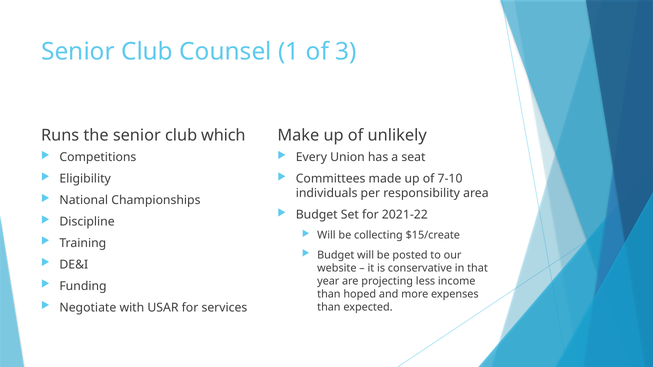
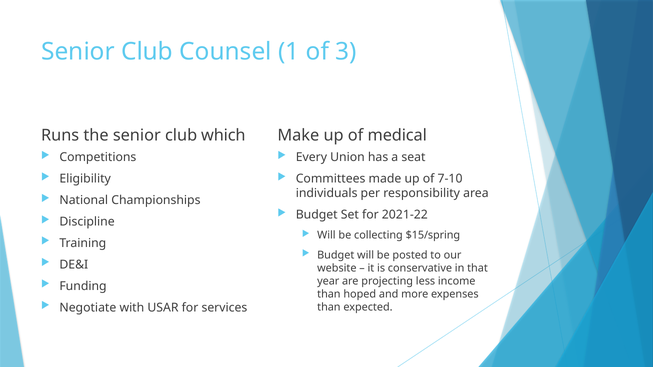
unlikely: unlikely -> medical
$15/create: $15/create -> $15/spring
